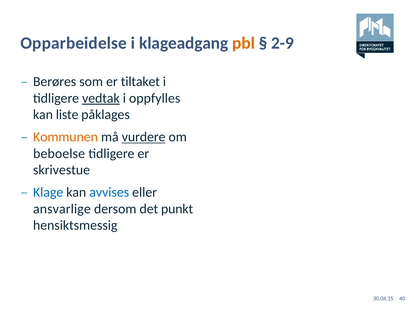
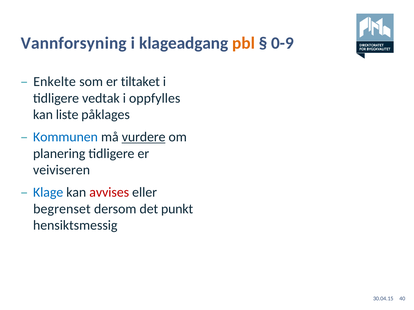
Opparbeidelse: Opparbeidelse -> Vannforsyning
2-9: 2-9 -> 0-9
Berøres: Berøres -> Enkelte
vedtak underline: present -> none
Kommunen colour: orange -> blue
beboelse: beboelse -> planering
skrivestue: skrivestue -> veiviseren
avvises colour: blue -> red
ansvarlige: ansvarlige -> begrenset
